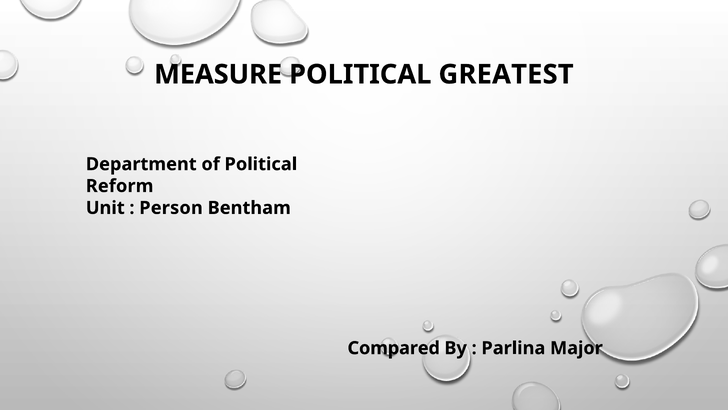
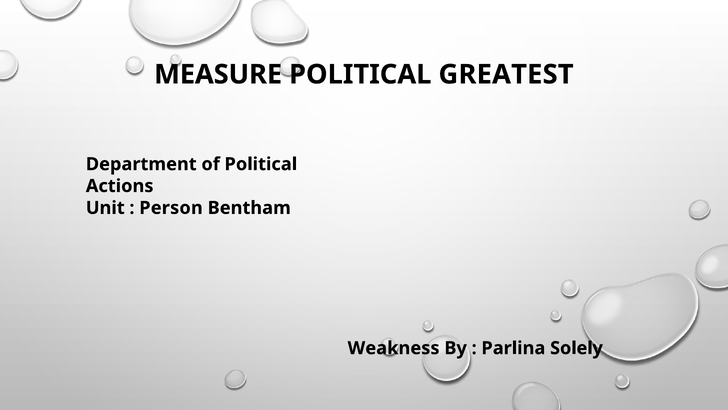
Reform: Reform -> Actions
Compared: Compared -> Weakness
Major: Major -> Solely
